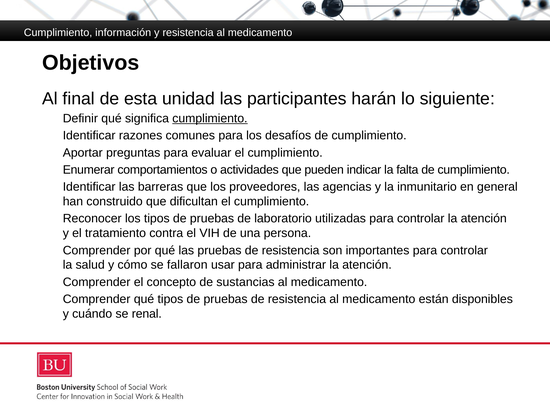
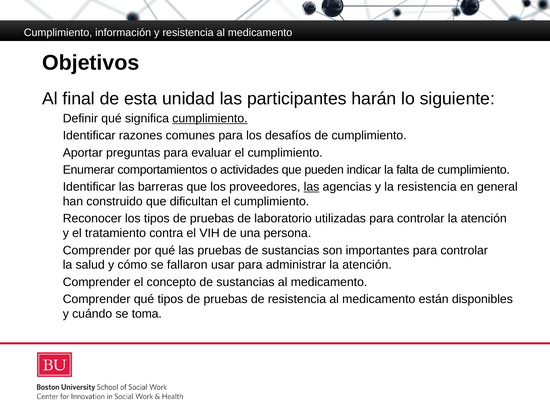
las at (312, 187) underline: none -> present
la inmunitario: inmunitario -> resistencia
las pruebas de resistencia: resistencia -> sustancias
renal: renal -> toma
